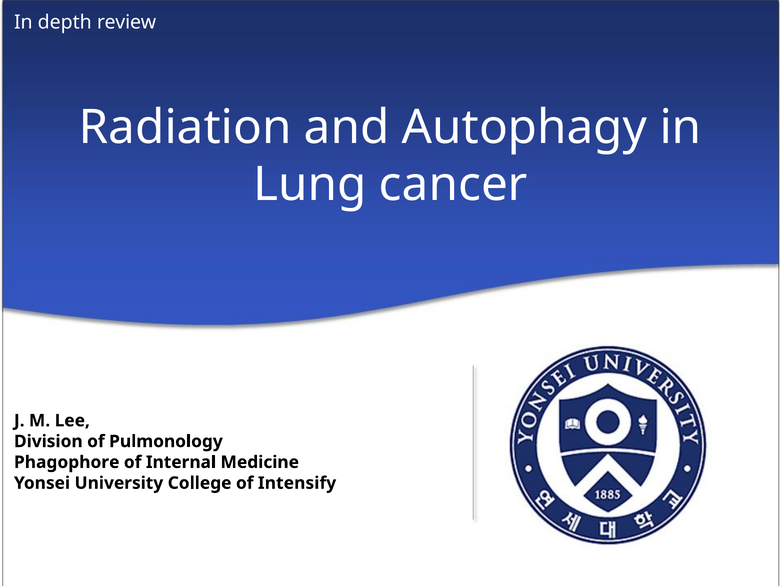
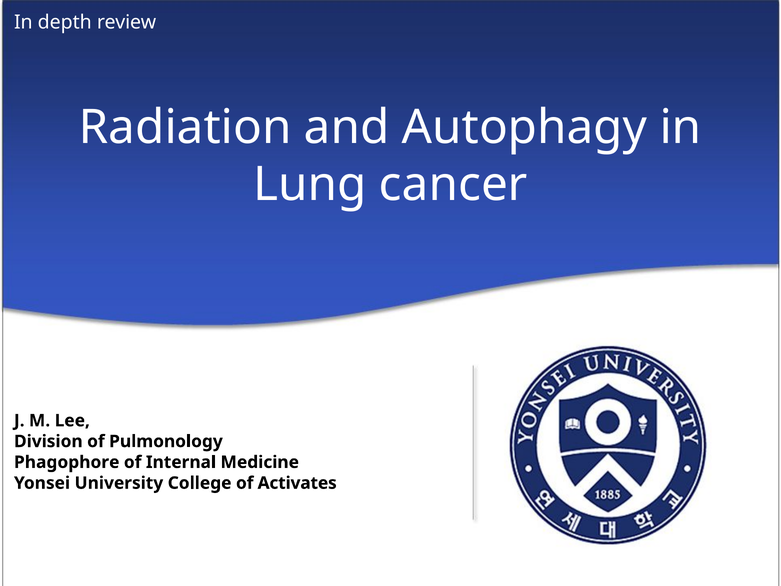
Intensify: Intensify -> Activates
